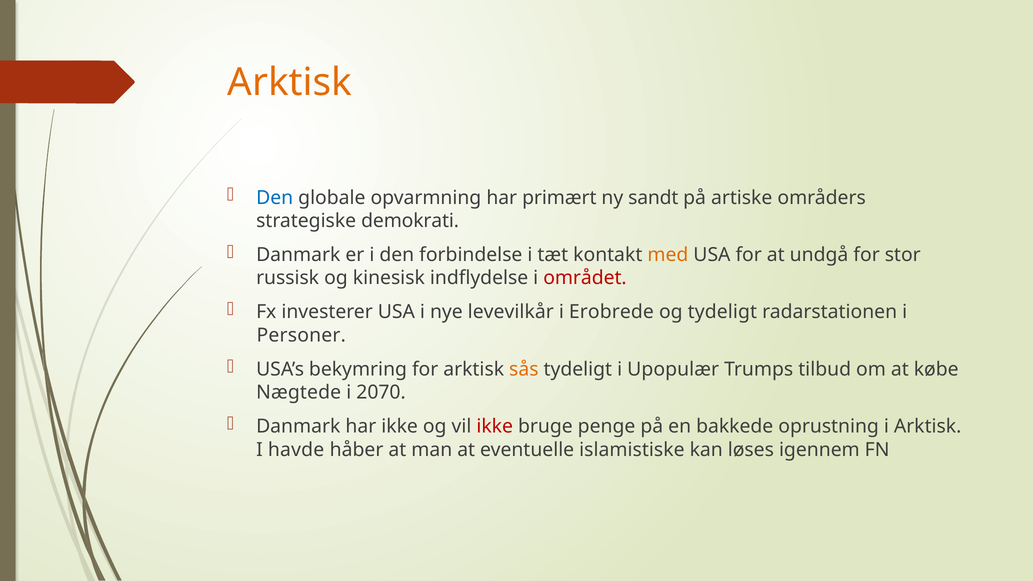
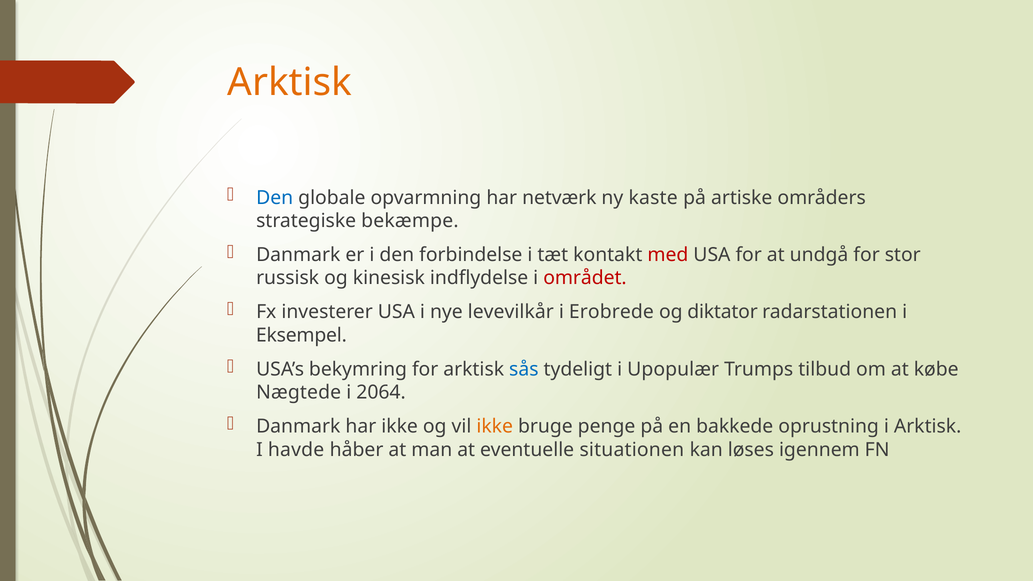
primært: primært -> netværk
sandt: sandt -> kaste
demokrati: demokrati -> bekæmpe
med colour: orange -> red
og tydeligt: tydeligt -> diktator
Personer: Personer -> Eksempel
sås colour: orange -> blue
2070: 2070 -> 2064
ikke at (495, 427) colour: red -> orange
islamistiske: islamistiske -> situationen
